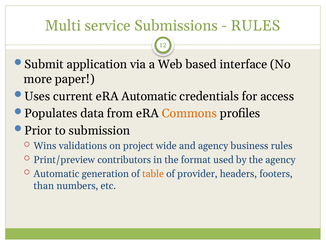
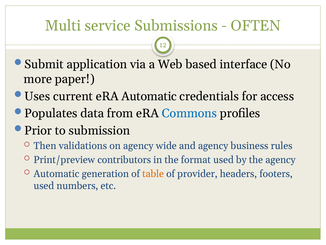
RULES at (256, 26): RULES -> OFTEN
Commons colour: orange -> blue
Wins: Wins -> Then
on project: project -> agency
than at (44, 185): than -> used
